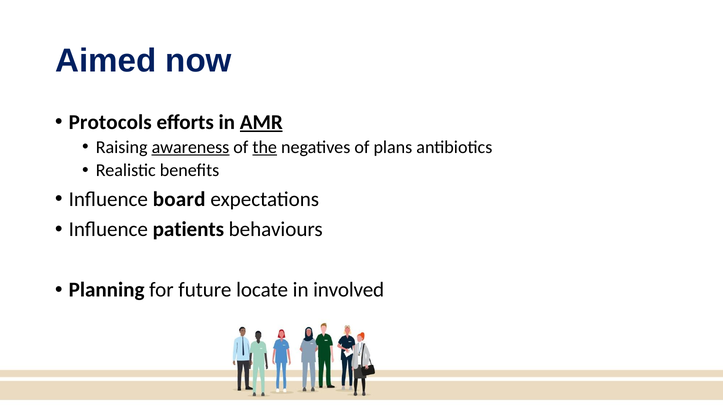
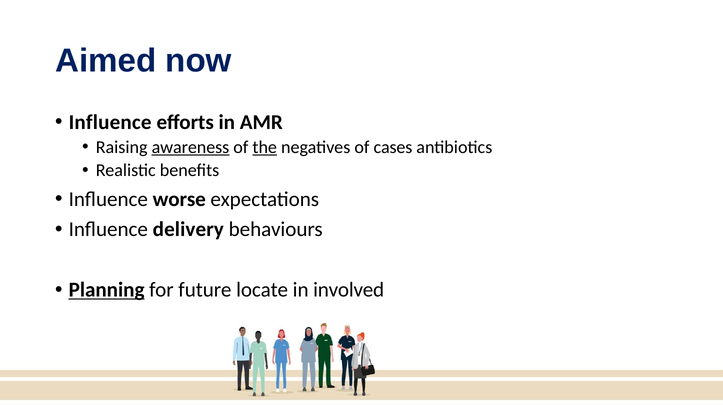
Protocols at (110, 122): Protocols -> Influence
AMR underline: present -> none
plans: plans -> cases
board: board -> worse
patients: patients -> delivery
Planning underline: none -> present
